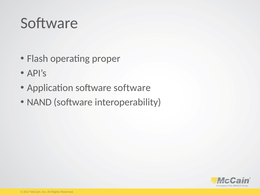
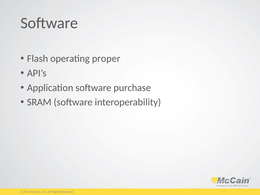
software software: software -> purchase
NAND: NAND -> SRAM
